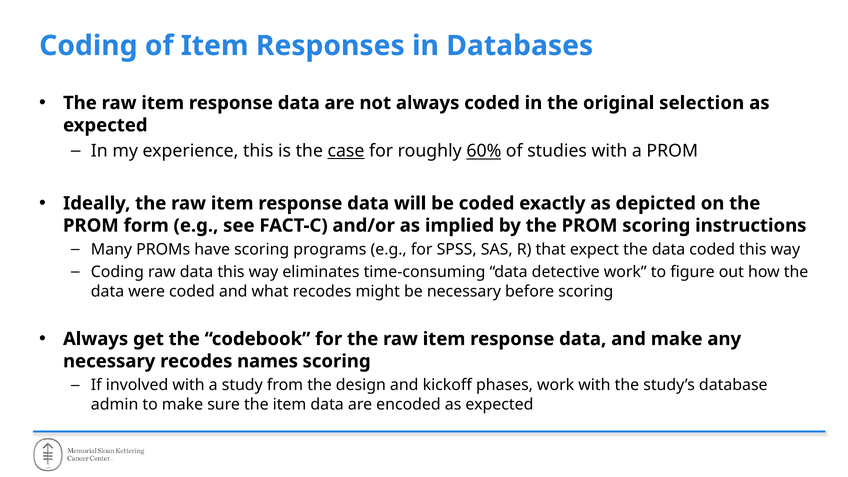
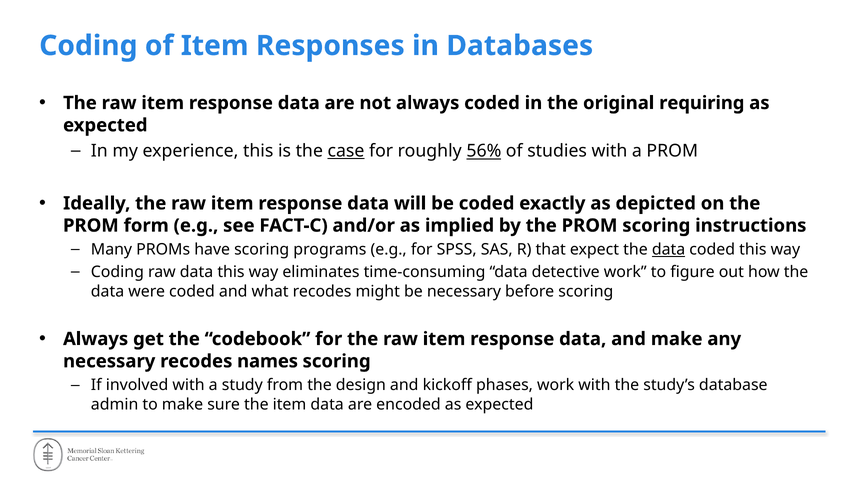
selection: selection -> requiring
60%: 60% -> 56%
data at (669, 250) underline: none -> present
